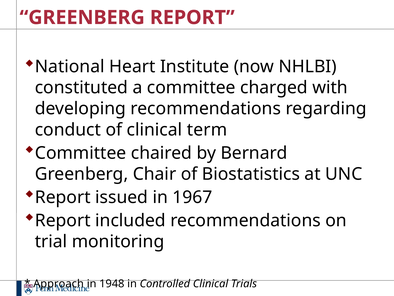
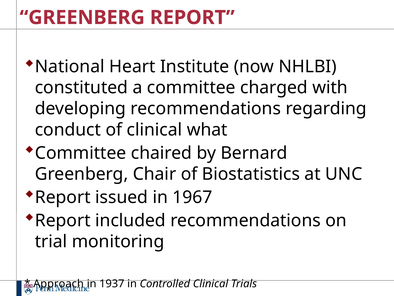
term: term -> what
1948: 1948 -> 1937
